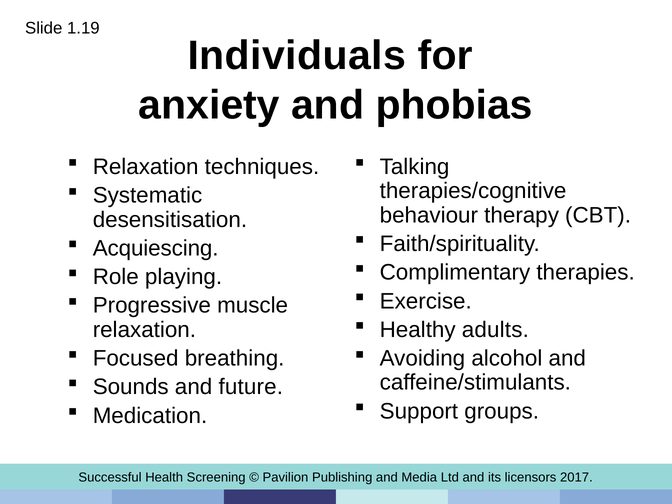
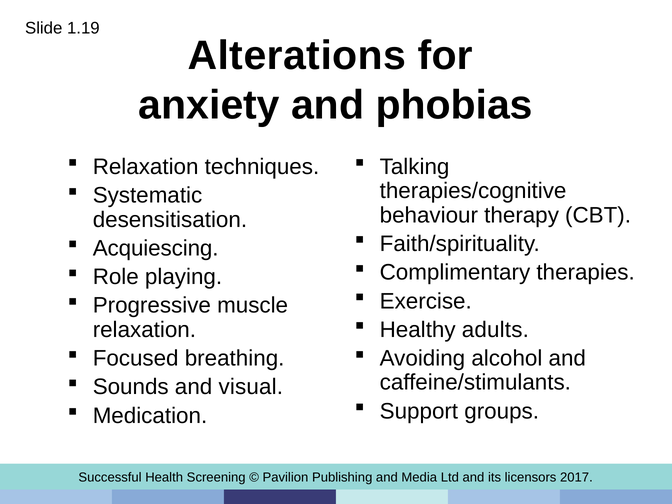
Individuals: Individuals -> Alterations
future: future -> visual
